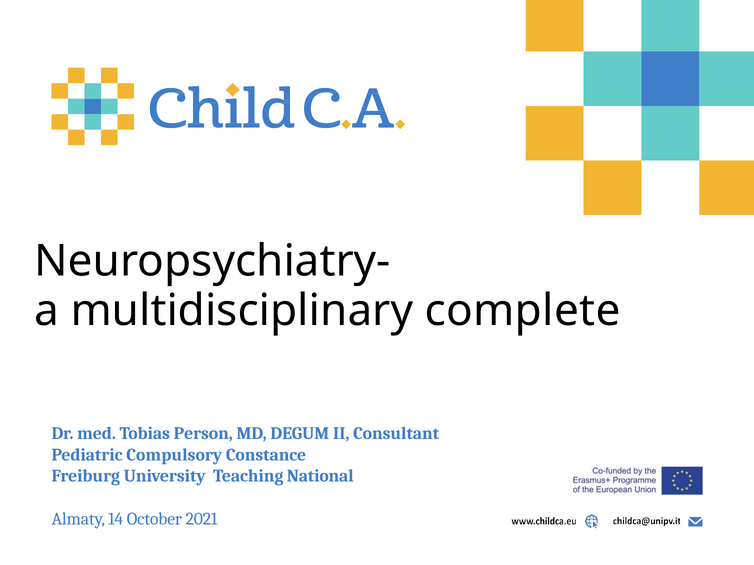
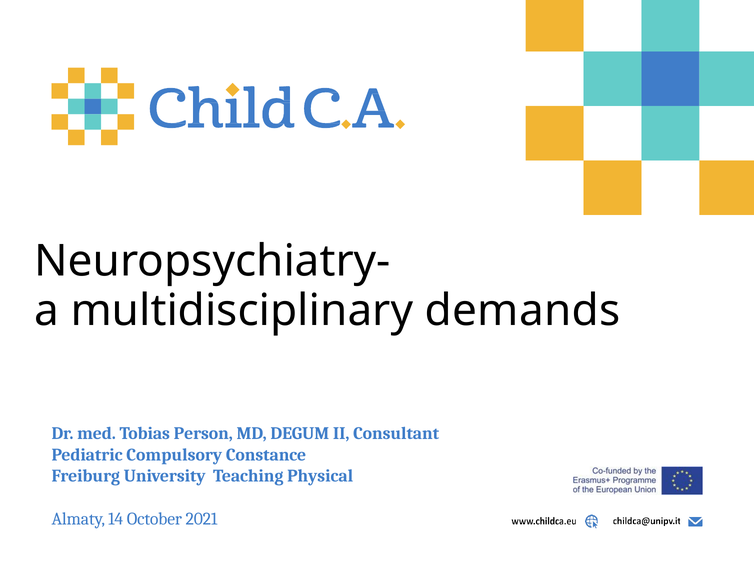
complete: complete -> demands
National: National -> Physical
